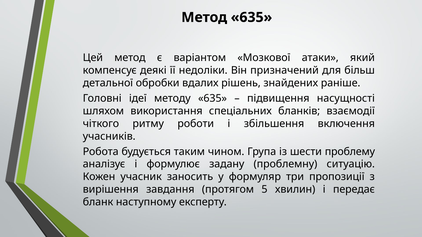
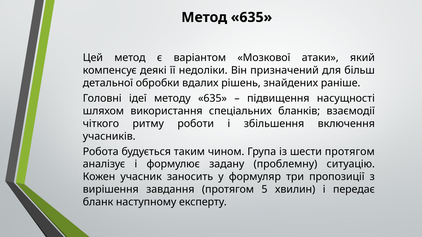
шести проблему: проблему -> протягом
